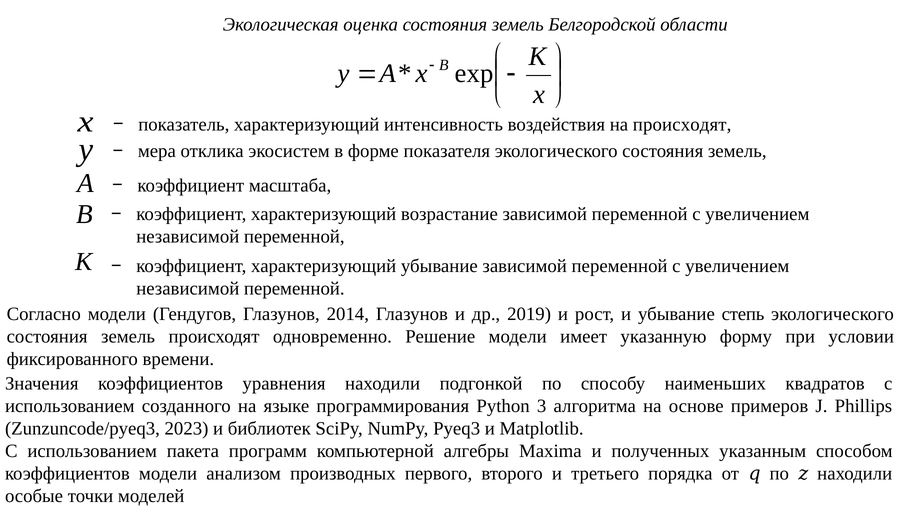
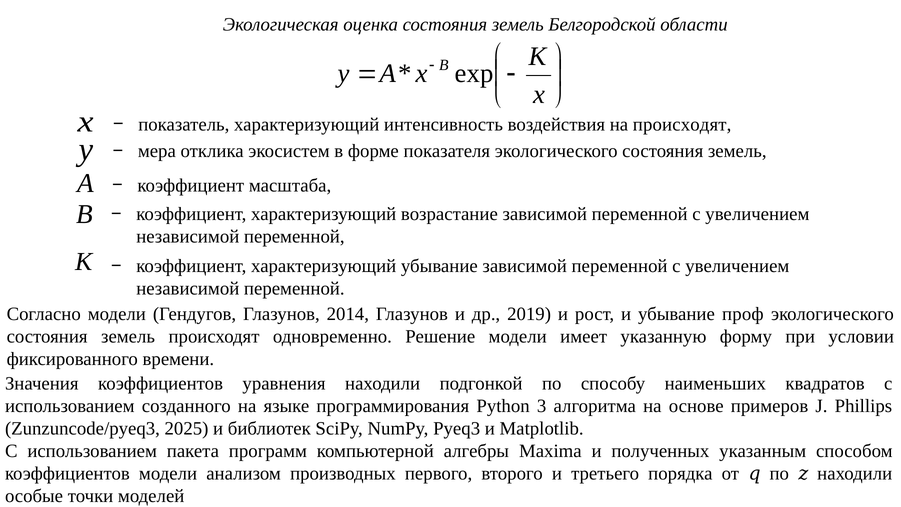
степь: степь -> проф
2023: 2023 -> 2025
